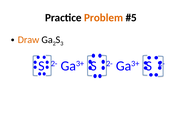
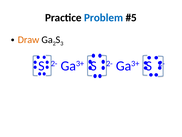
Problem colour: orange -> blue
